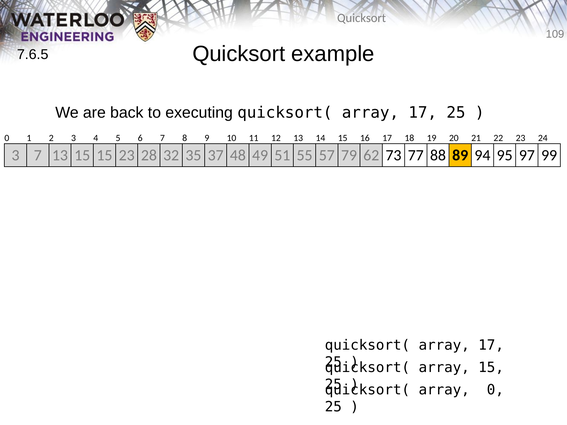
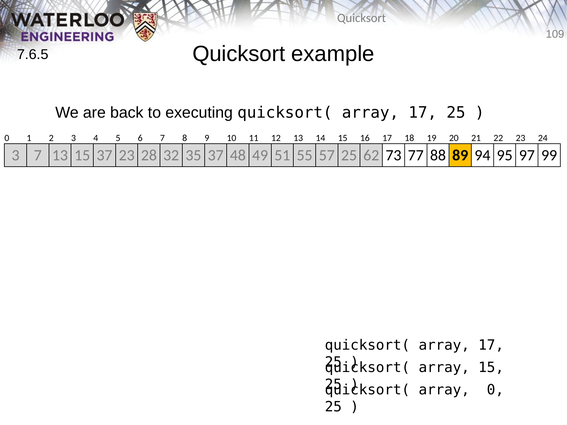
15 15: 15 -> 37
57 79: 79 -> 25
